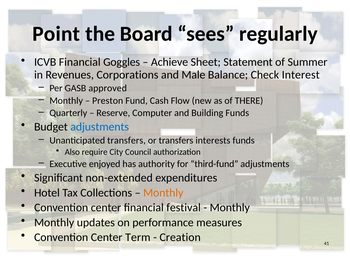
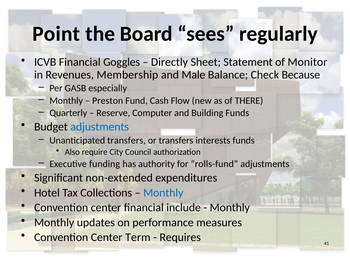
Achieve: Achieve -> Directly
Summer: Summer -> Monitor
Corporations: Corporations -> Membership
Interest: Interest -> Because
approved: approved -> especially
enjoyed: enjoyed -> funding
third-fund: third-fund -> rolls-fund
Monthly at (163, 193) colour: orange -> blue
festival: festival -> include
Creation: Creation -> Requires
